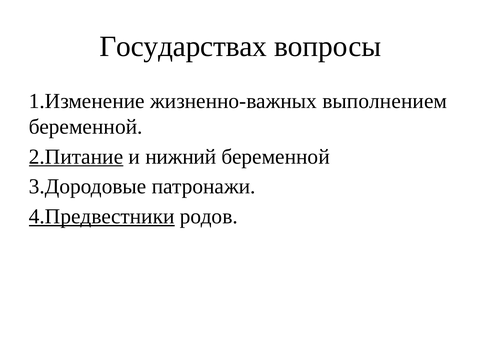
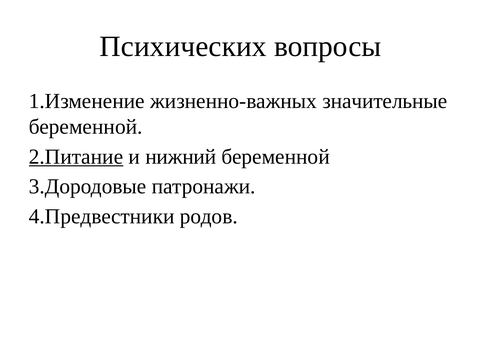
Государствах: Государствах -> Психических
выполнением: выполнением -> значительные
4.Предвестники underline: present -> none
